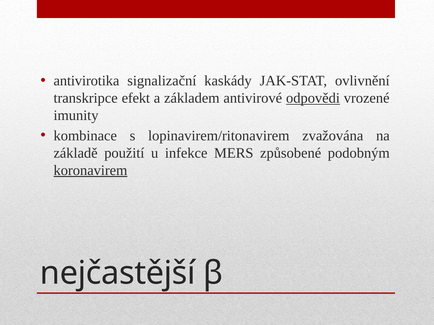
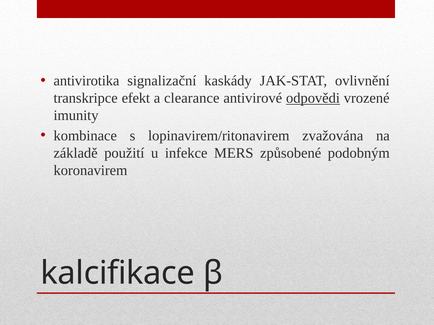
základem: základem -> clearance
koronavirem underline: present -> none
nejčastější: nejčastější -> kalcifikace
